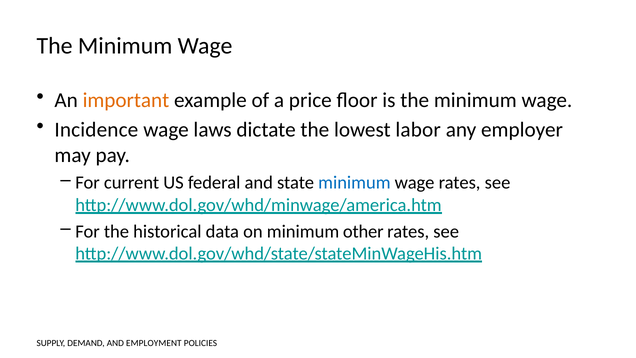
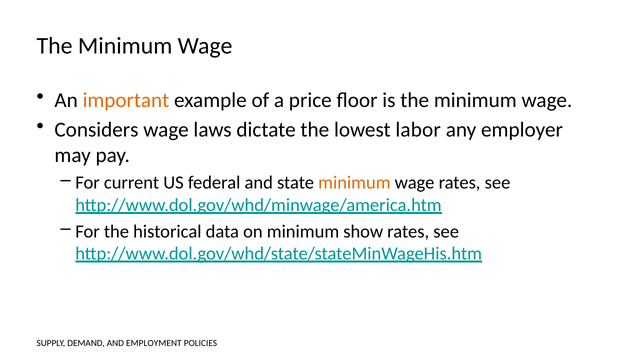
Incidence: Incidence -> Considers
minimum at (354, 183) colour: blue -> orange
other: other -> show
